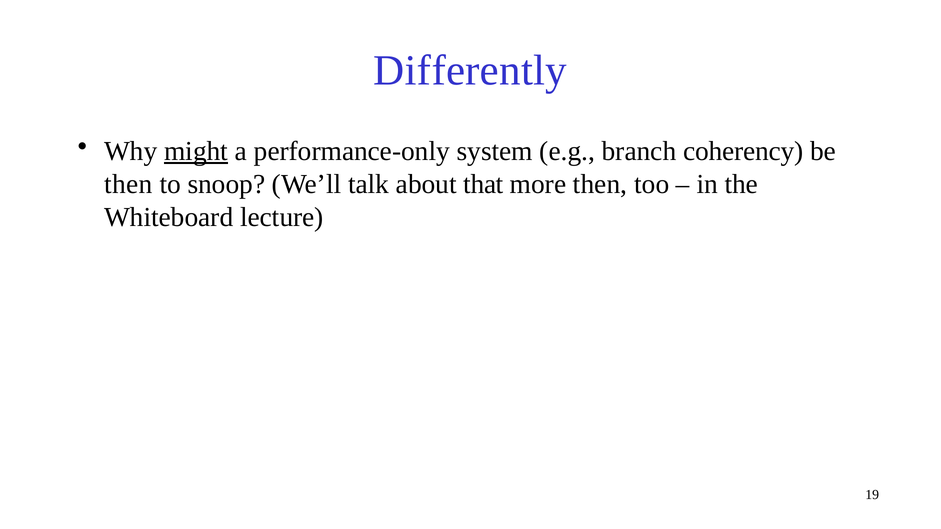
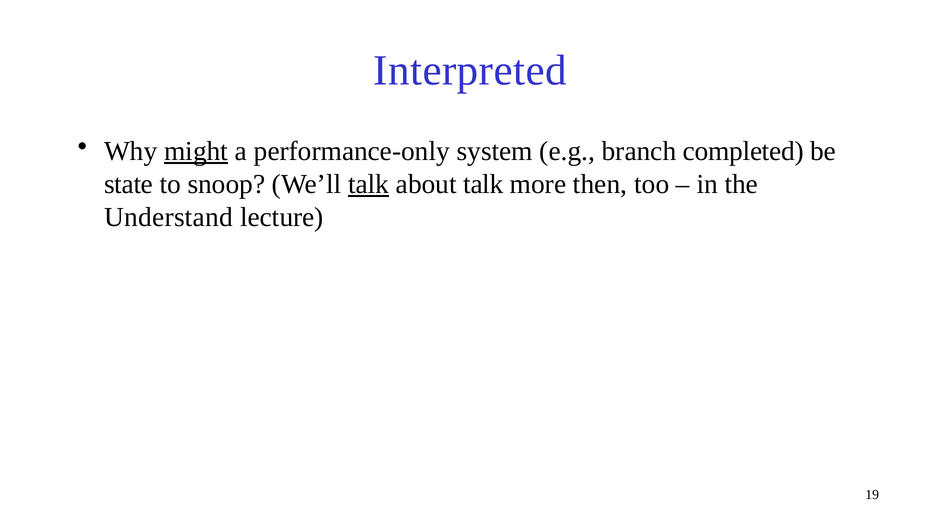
Differently: Differently -> Interpreted
coherency: coherency -> completed
then at (128, 184): then -> state
talk at (369, 184) underline: none -> present
about that: that -> talk
Whiteboard: Whiteboard -> Understand
